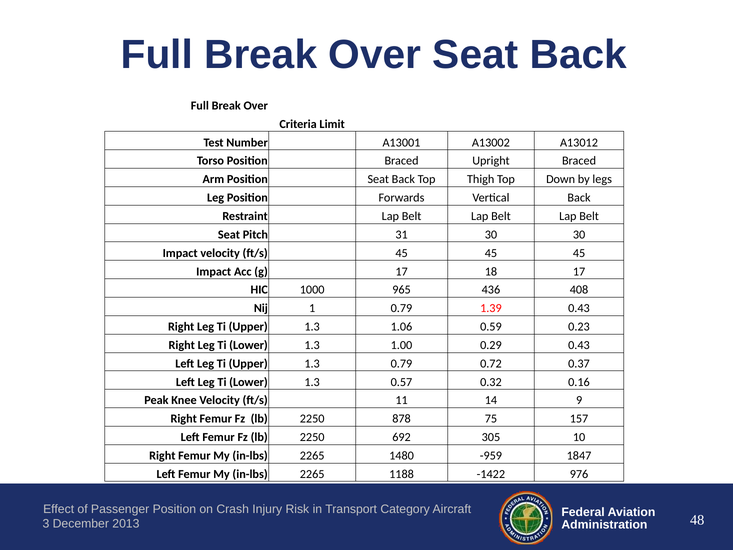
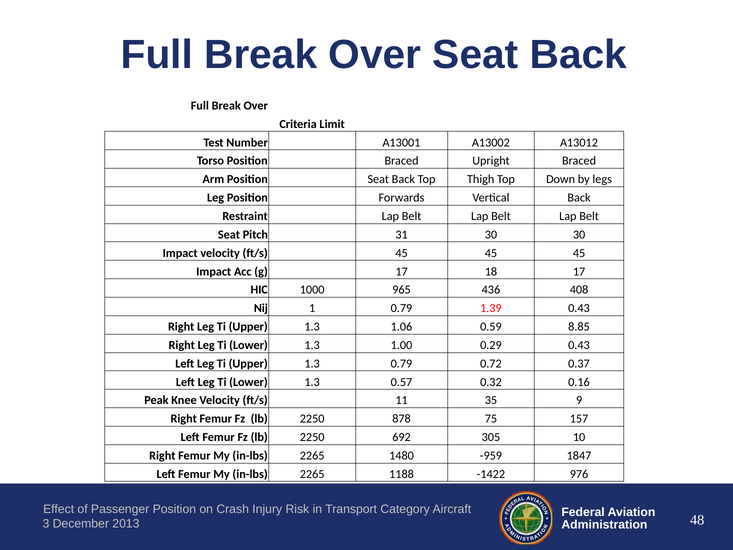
0.23: 0.23 -> 8.85
14: 14 -> 35
